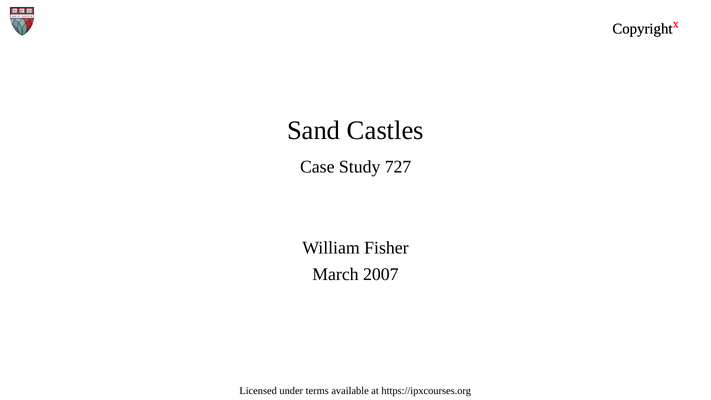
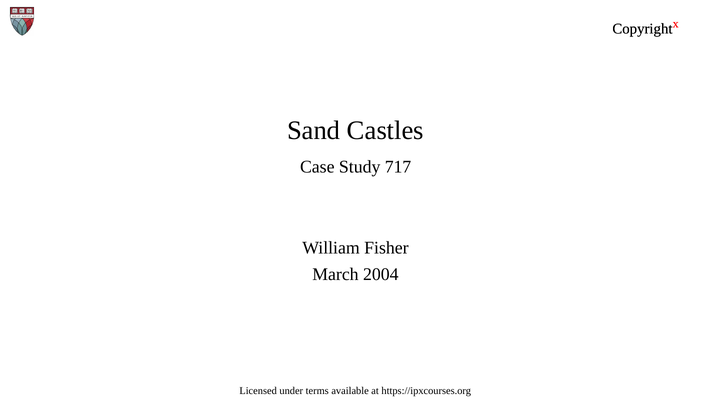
727: 727 -> 717
2007: 2007 -> 2004
